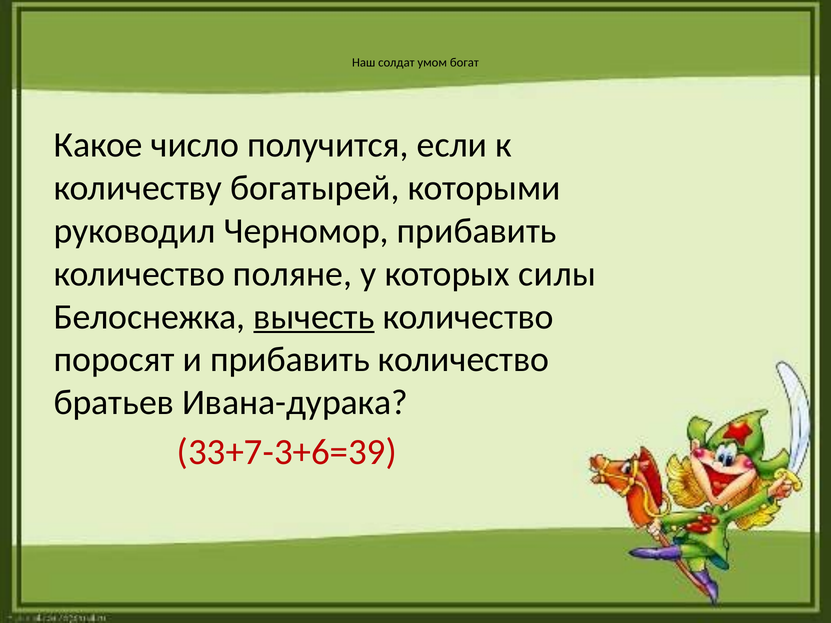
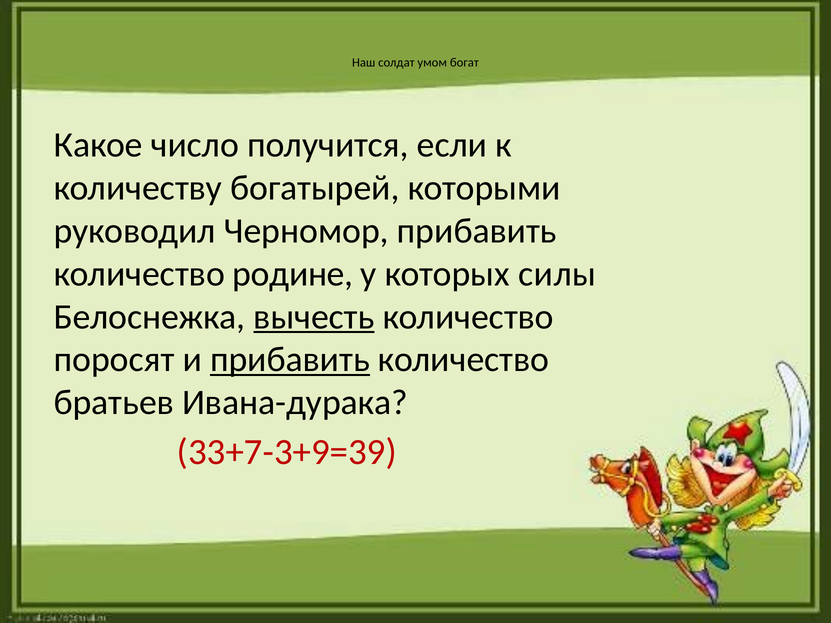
поляне: поляне -> родине
прибавить at (290, 360) underline: none -> present
33+7-3+6=39: 33+7-3+6=39 -> 33+7-3+9=39
